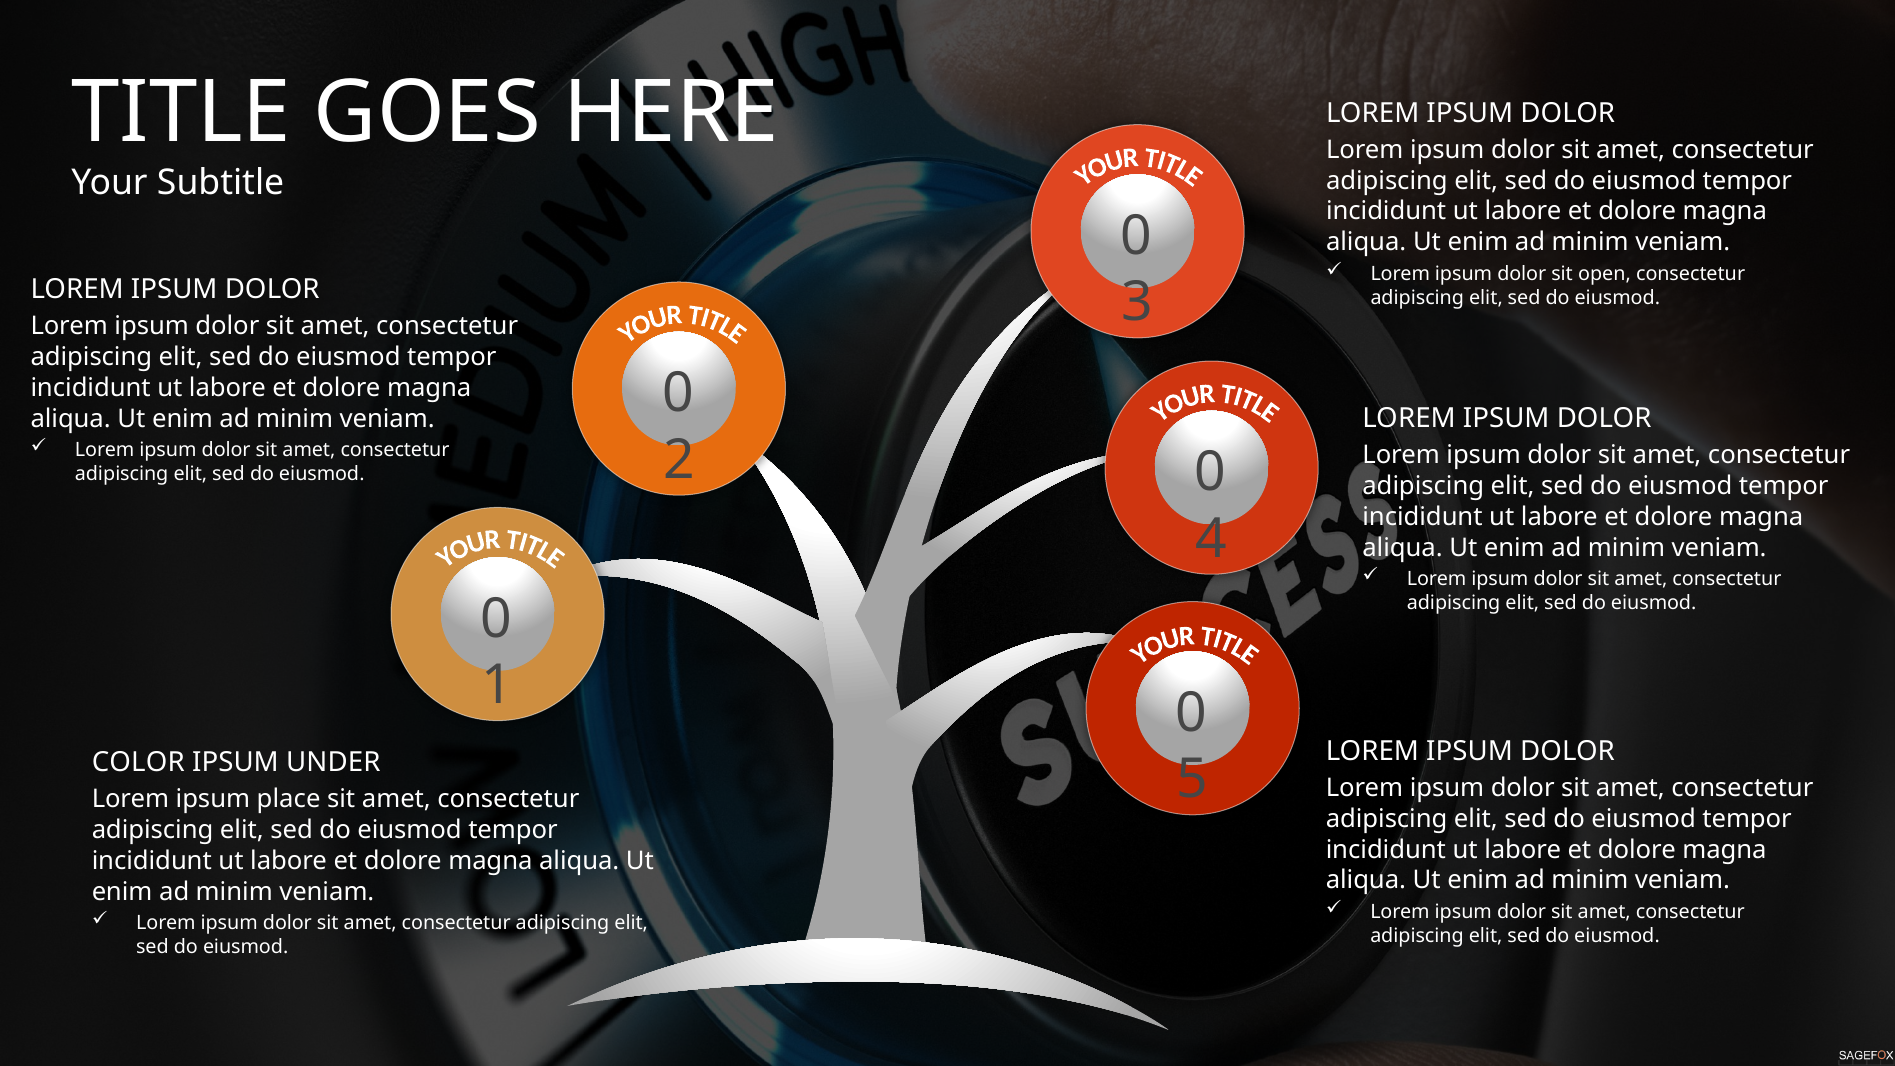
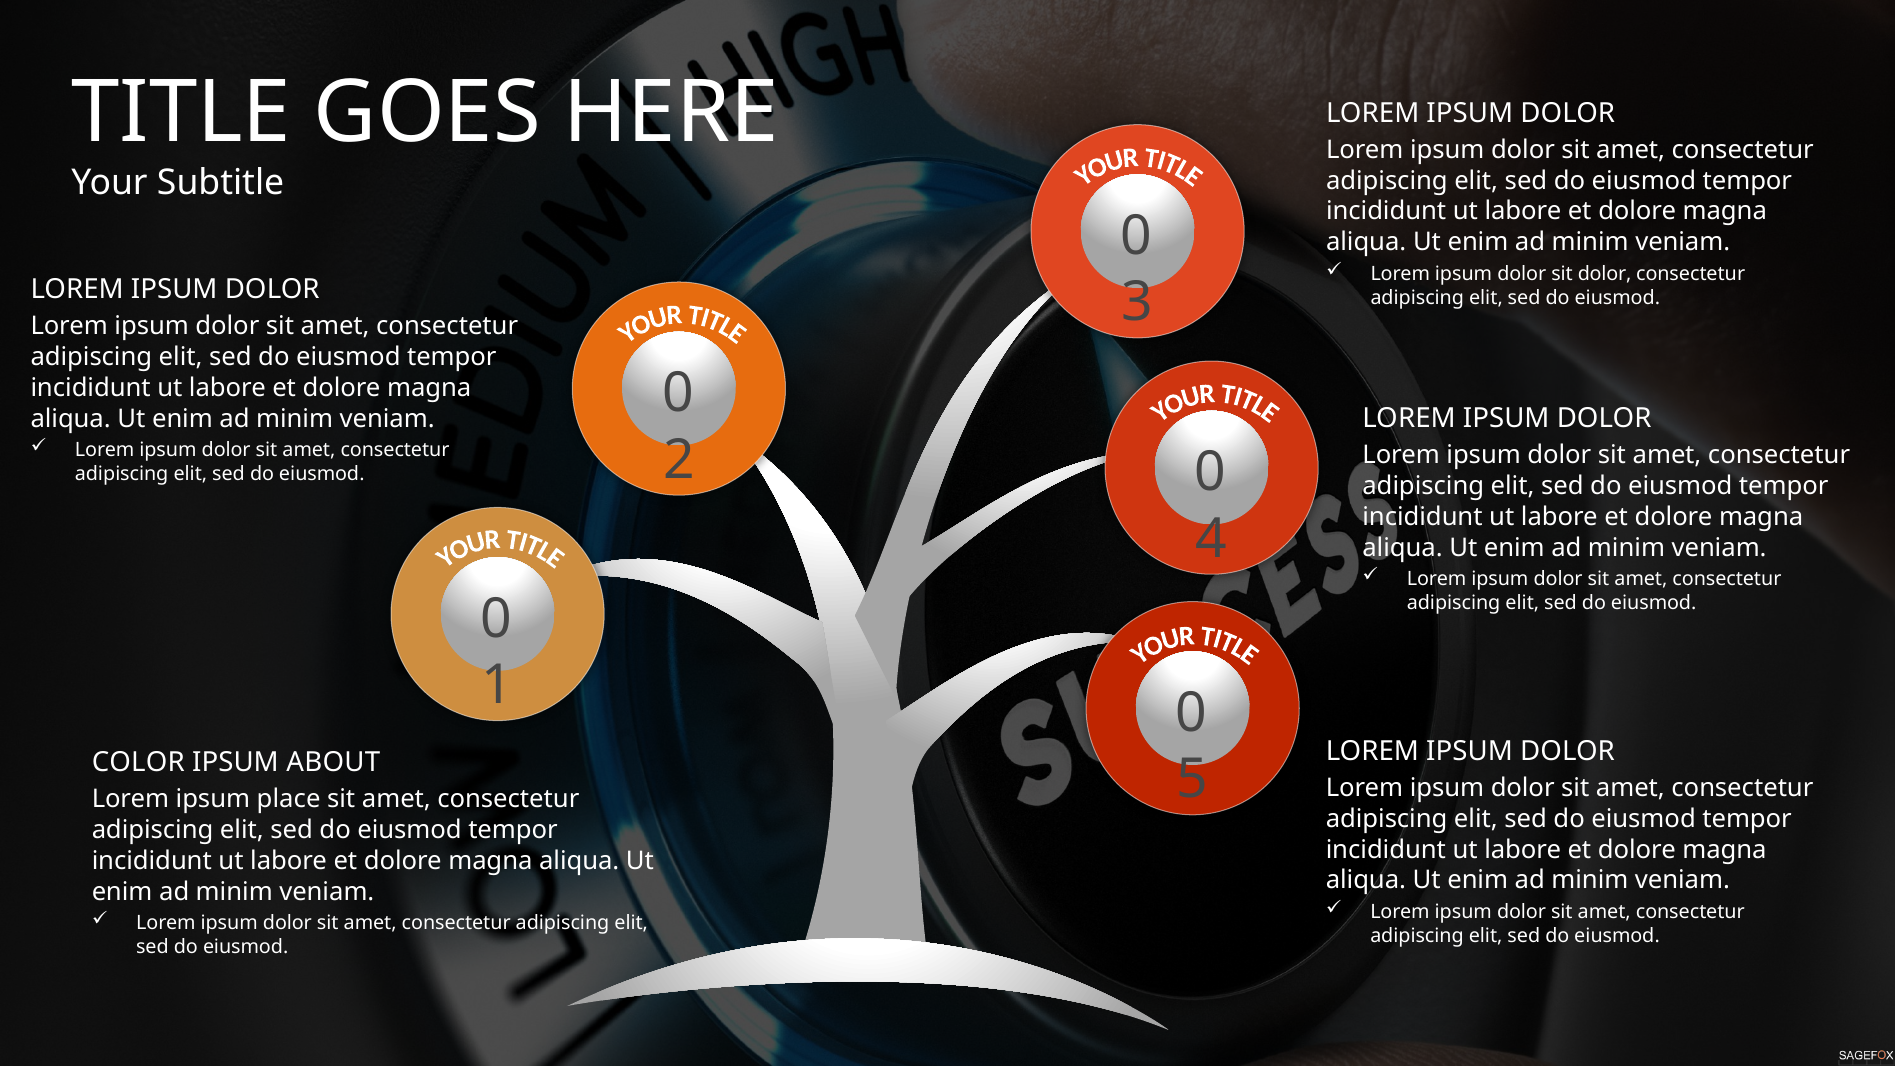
sit open: open -> dolor
UNDER: UNDER -> ABOUT
